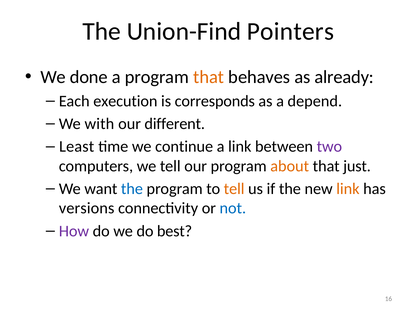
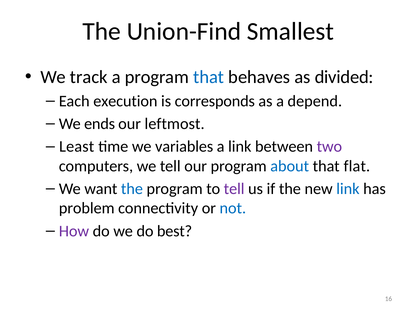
Pointers: Pointers -> Smallest
done: done -> track
that at (209, 77) colour: orange -> blue
already: already -> divided
with: with -> ends
different: different -> leftmost
continue: continue -> variables
about colour: orange -> blue
just: just -> flat
tell at (234, 189) colour: orange -> purple
link at (348, 189) colour: orange -> blue
versions: versions -> problem
